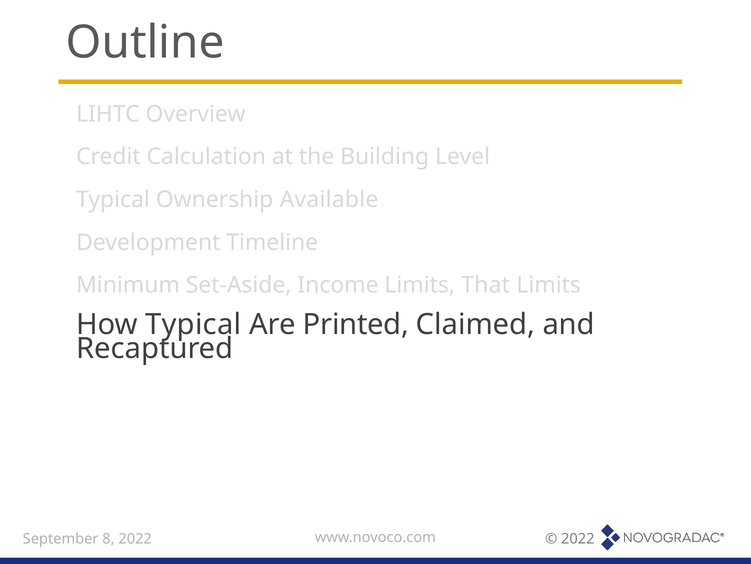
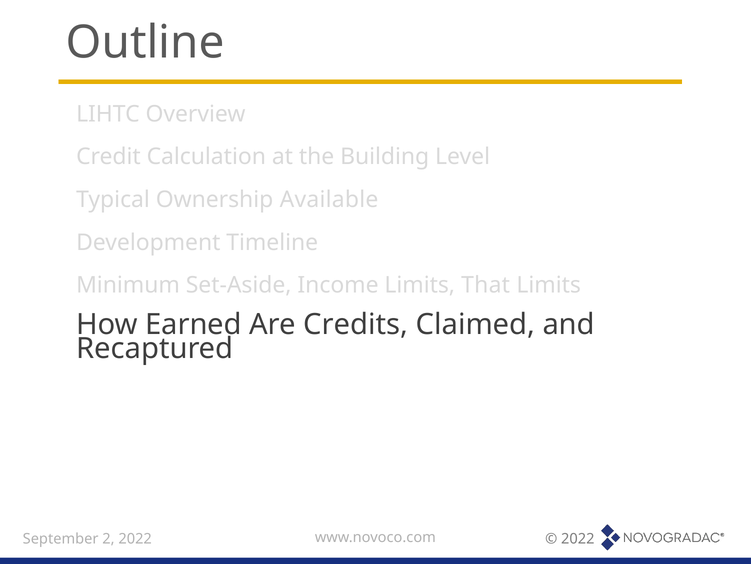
How Typical: Typical -> Earned
Printed: Printed -> Credits
8: 8 -> 2
